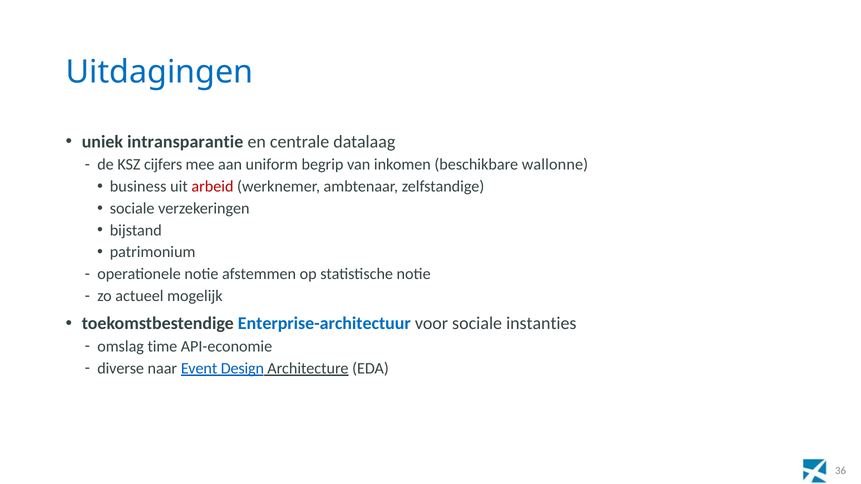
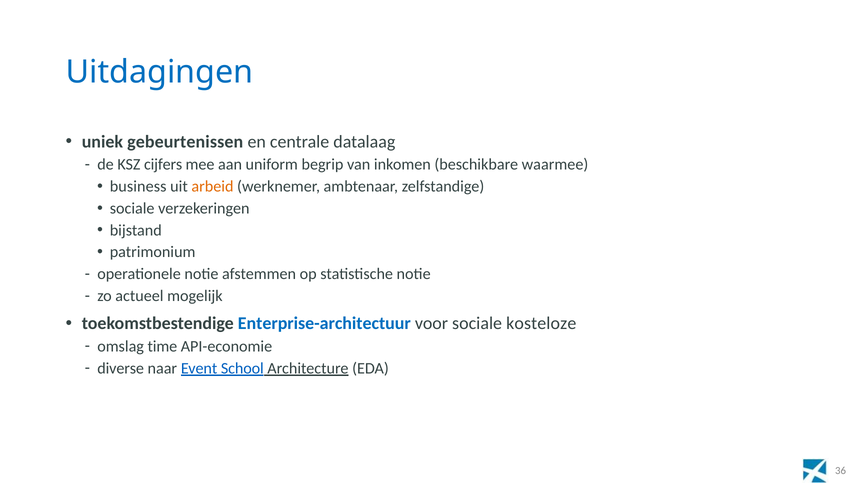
intransparantie: intransparantie -> gebeurtenissen
wallonne: wallonne -> waarmee
arbeid colour: red -> orange
instanties: instanties -> kosteloze
Design: Design -> School
